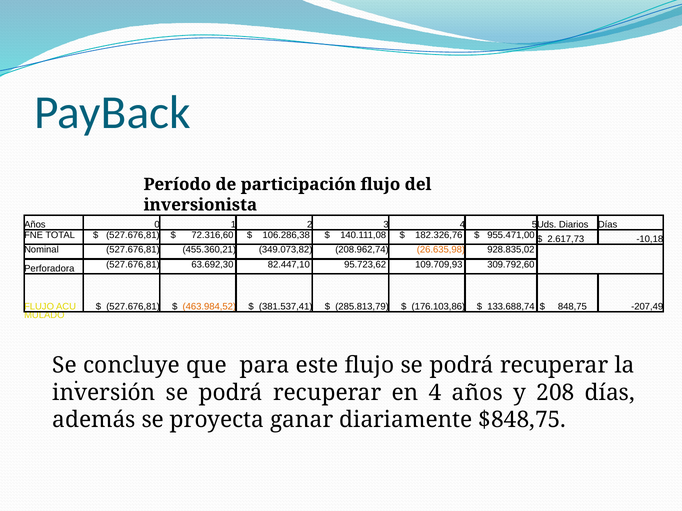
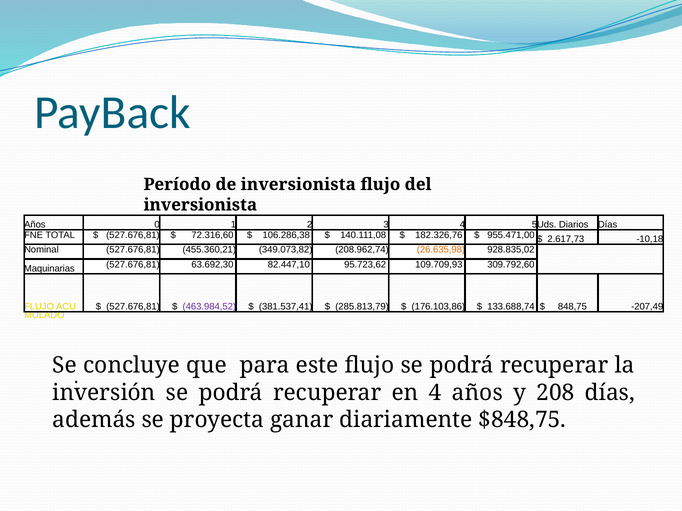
de participación: participación -> inversionista
Perforadora: Perforadora -> Maquinarias
463.984,52 colour: orange -> purple
